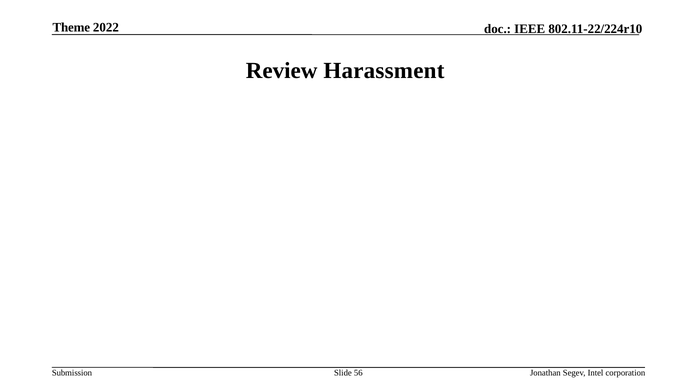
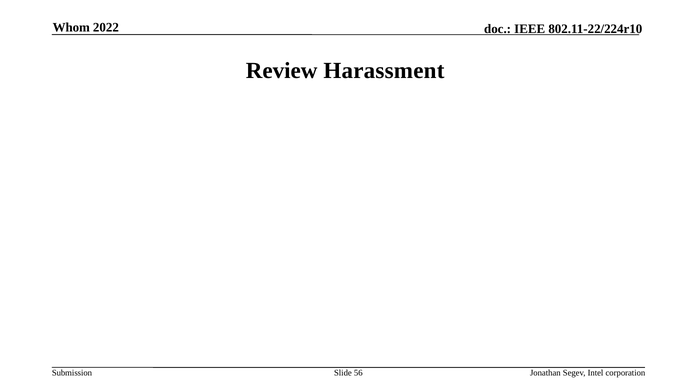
Theme: Theme -> Whom
